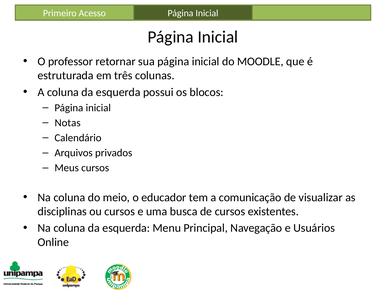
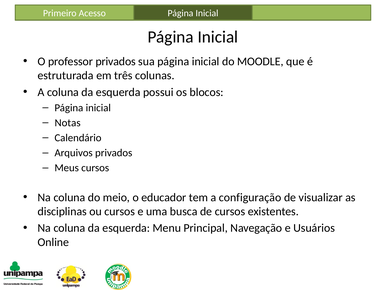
professor retornar: retornar -> privados
comunicação: comunicação -> configuração
